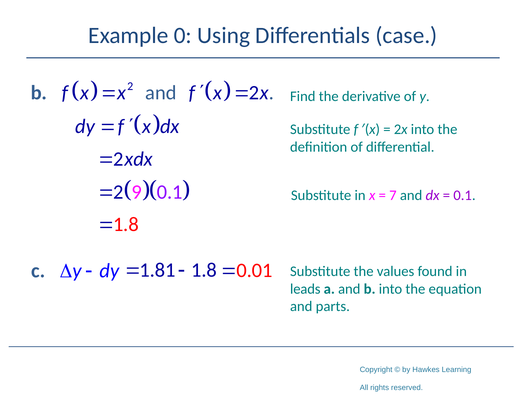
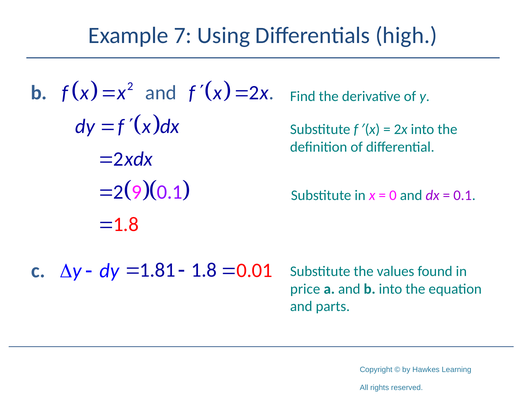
Example 0: 0 -> 7
case: case -> high
7 at (393, 195): 7 -> 0
leads: leads -> price
